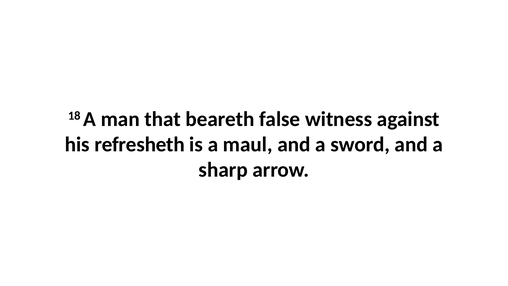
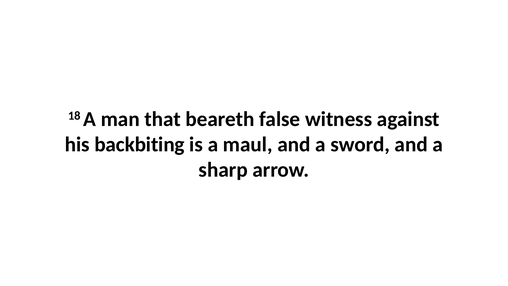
refresheth: refresheth -> backbiting
